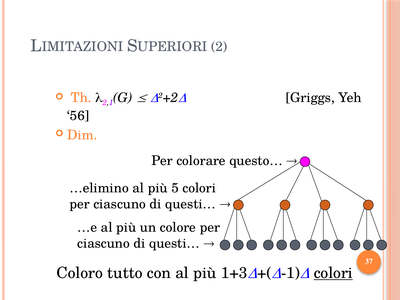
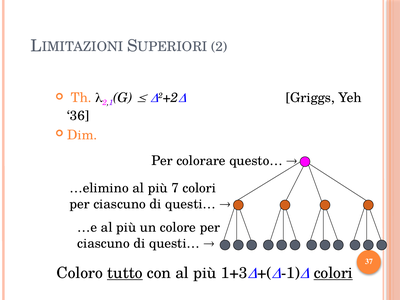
56: 56 -> 36
5: 5 -> 7
tutto underline: none -> present
